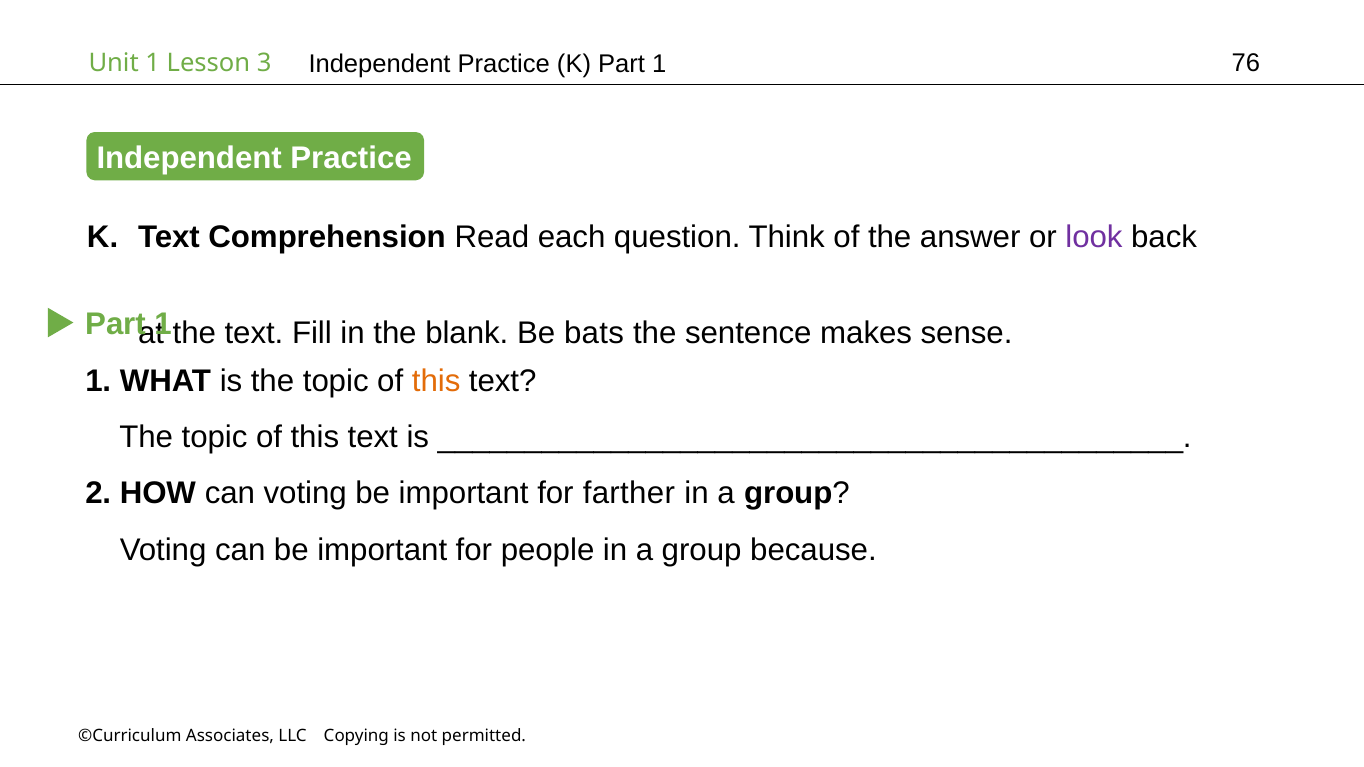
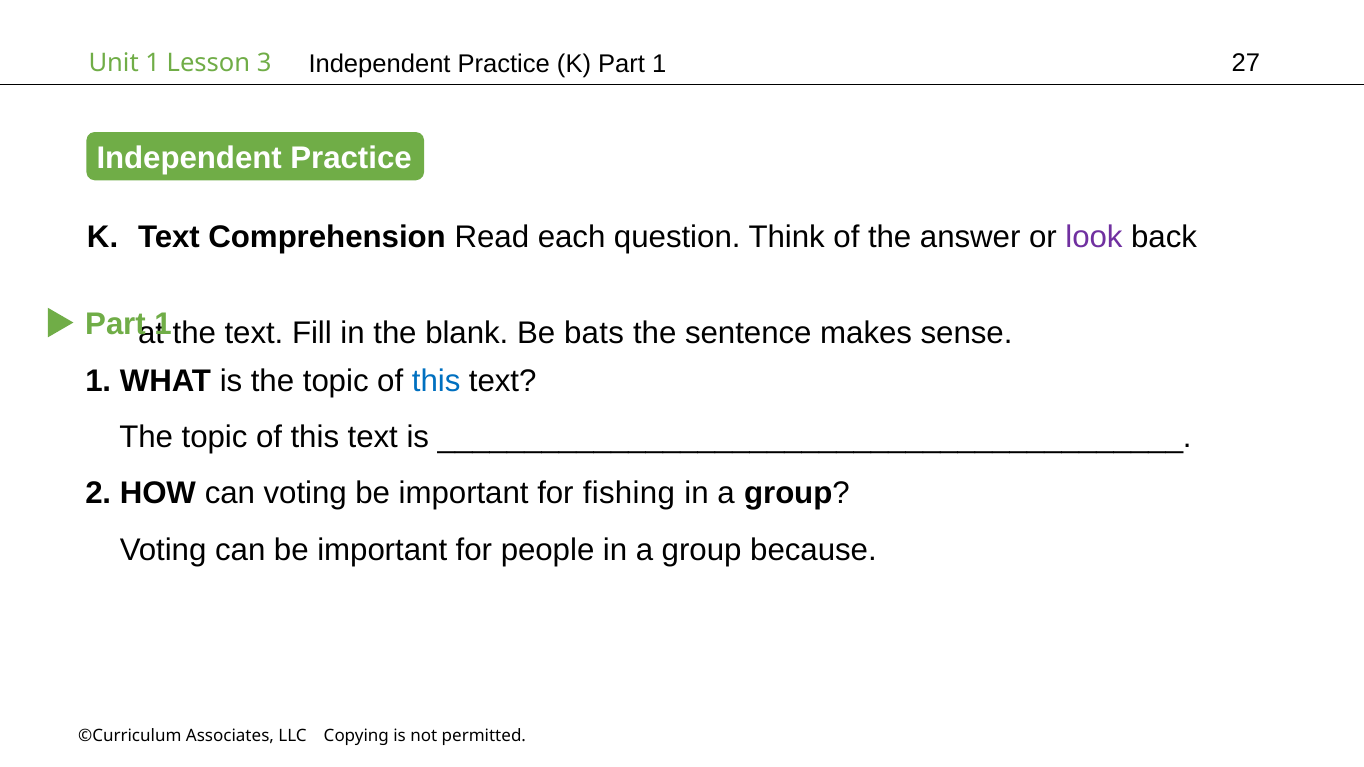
76: 76 -> 27
this at (436, 381) colour: orange -> blue
farther: farther -> fishing
